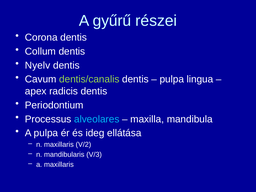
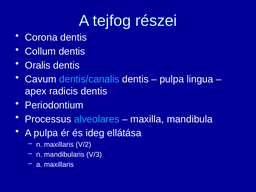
gyűrű: gyűrű -> tejfog
Nyelv: Nyelv -> Oralis
dentis/canalis colour: light green -> light blue
